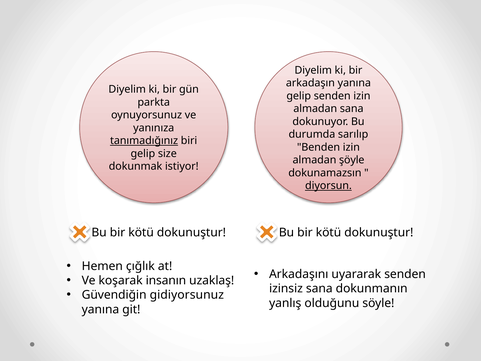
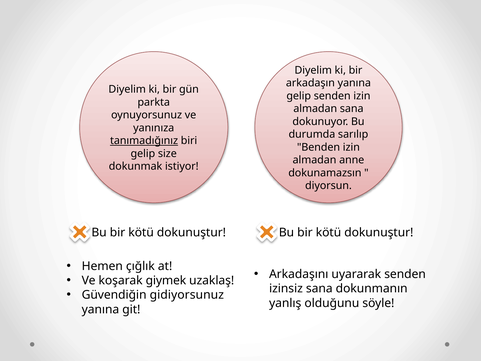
şöyle: şöyle -> anne
diyorsun underline: present -> none
insanın: insanın -> giymek
